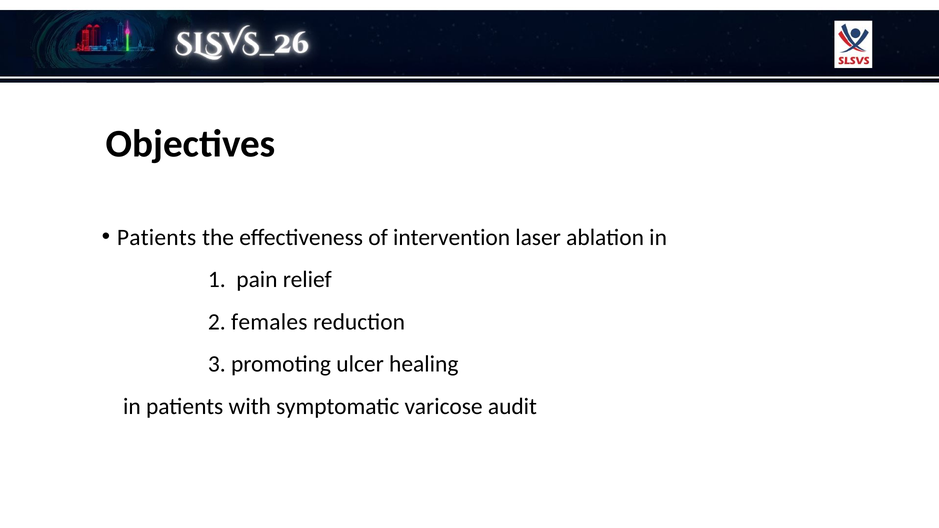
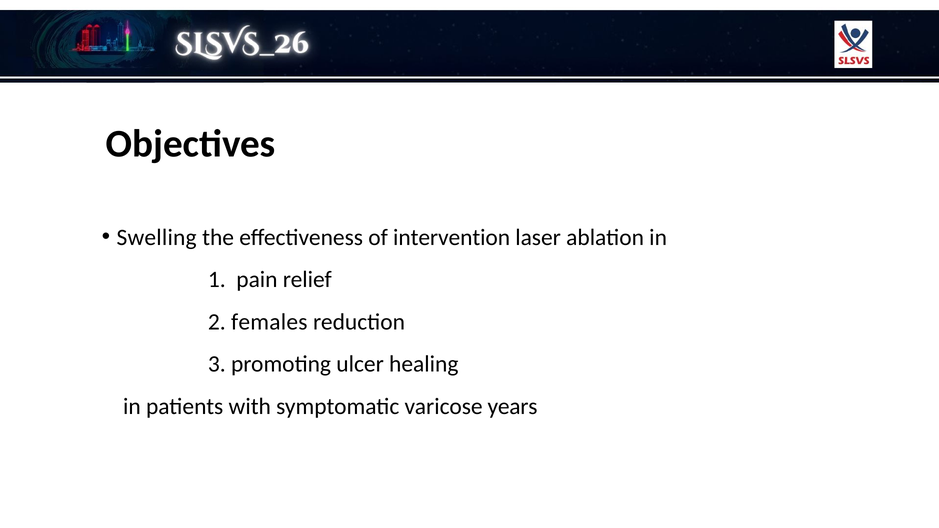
Patients at (157, 237): Patients -> Swelling
audit: audit -> years
